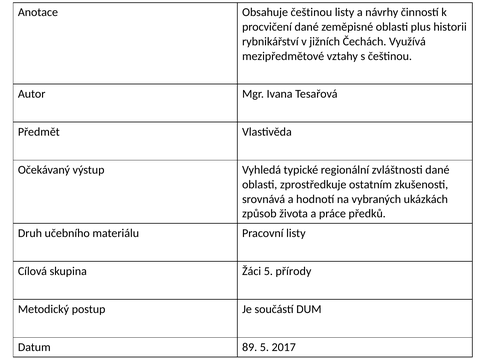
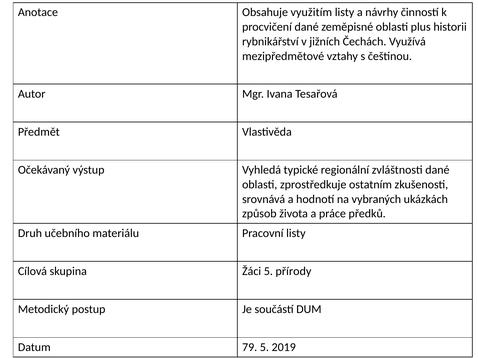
Obsahuje češtinou: češtinou -> využitím
89: 89 -> 79
2017: 2017 -> 2019
